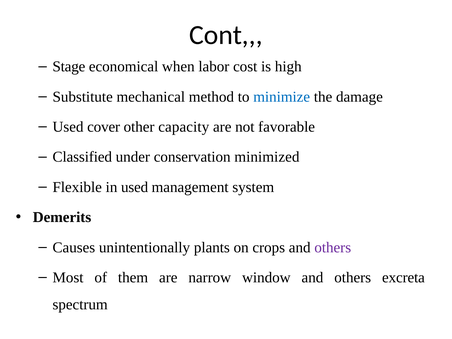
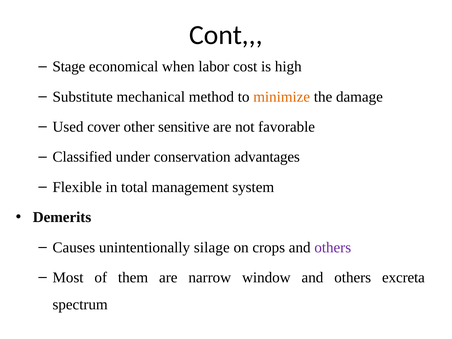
minimize colour: blue -> orange
capacity: capacity -> sensitive
minimized: minimized -> advantages
in used: used -> total
plants: plants -> silage
